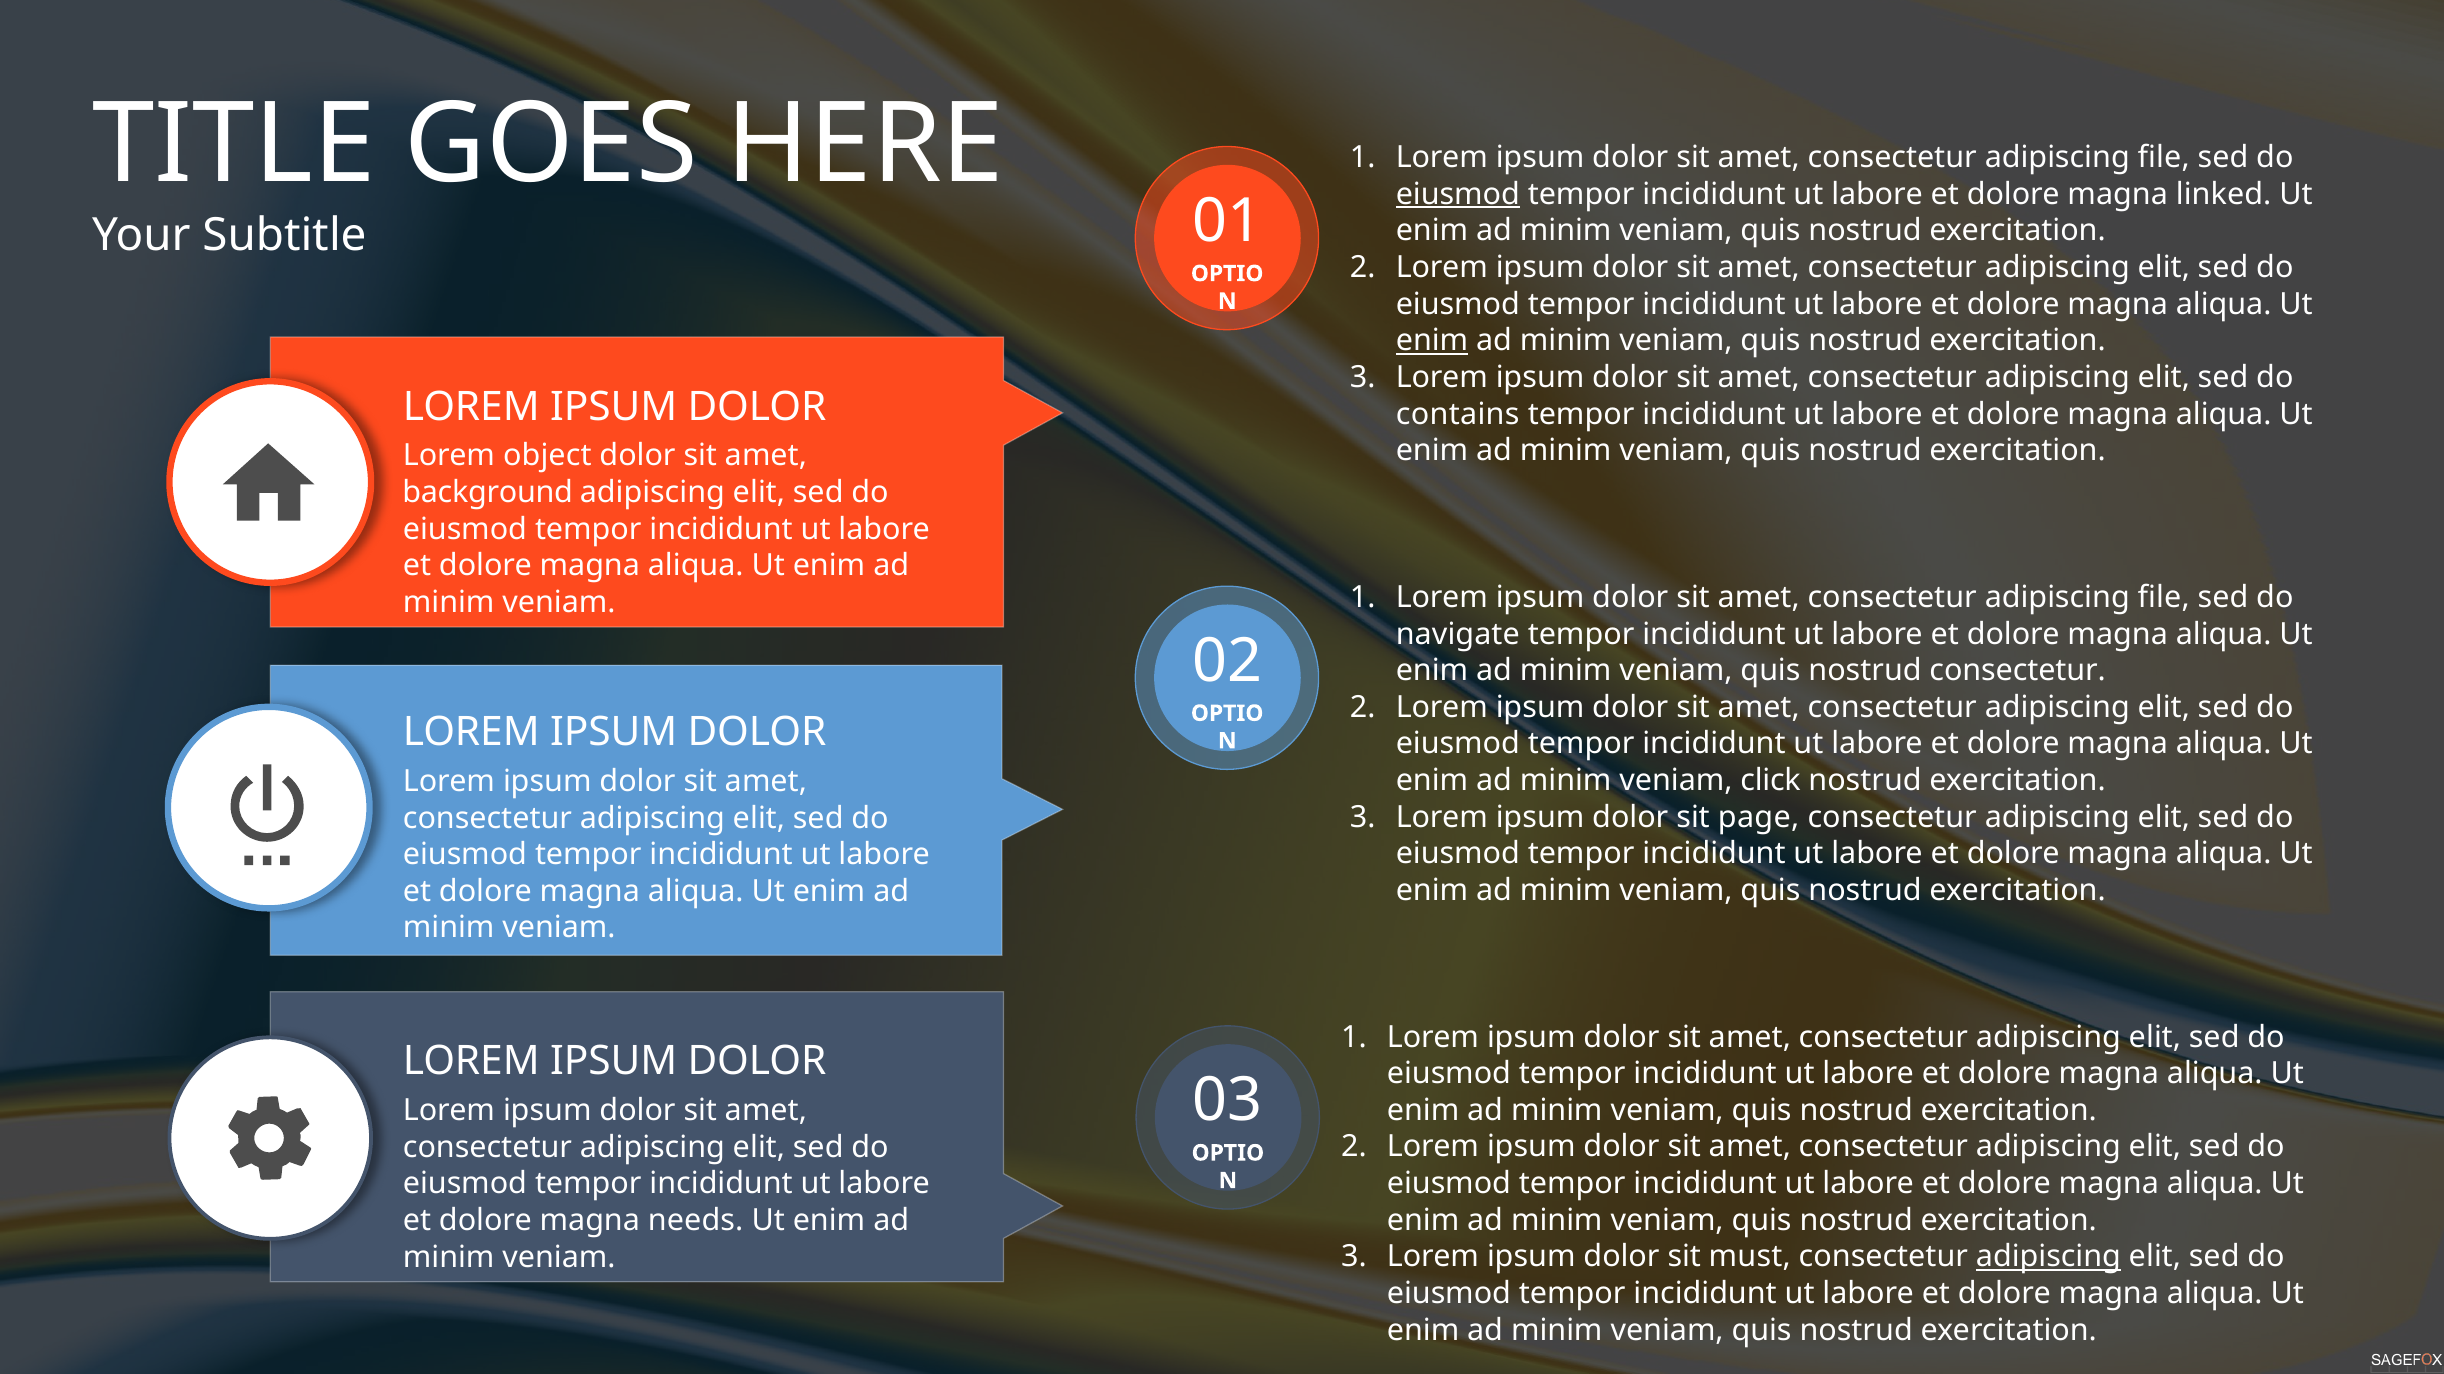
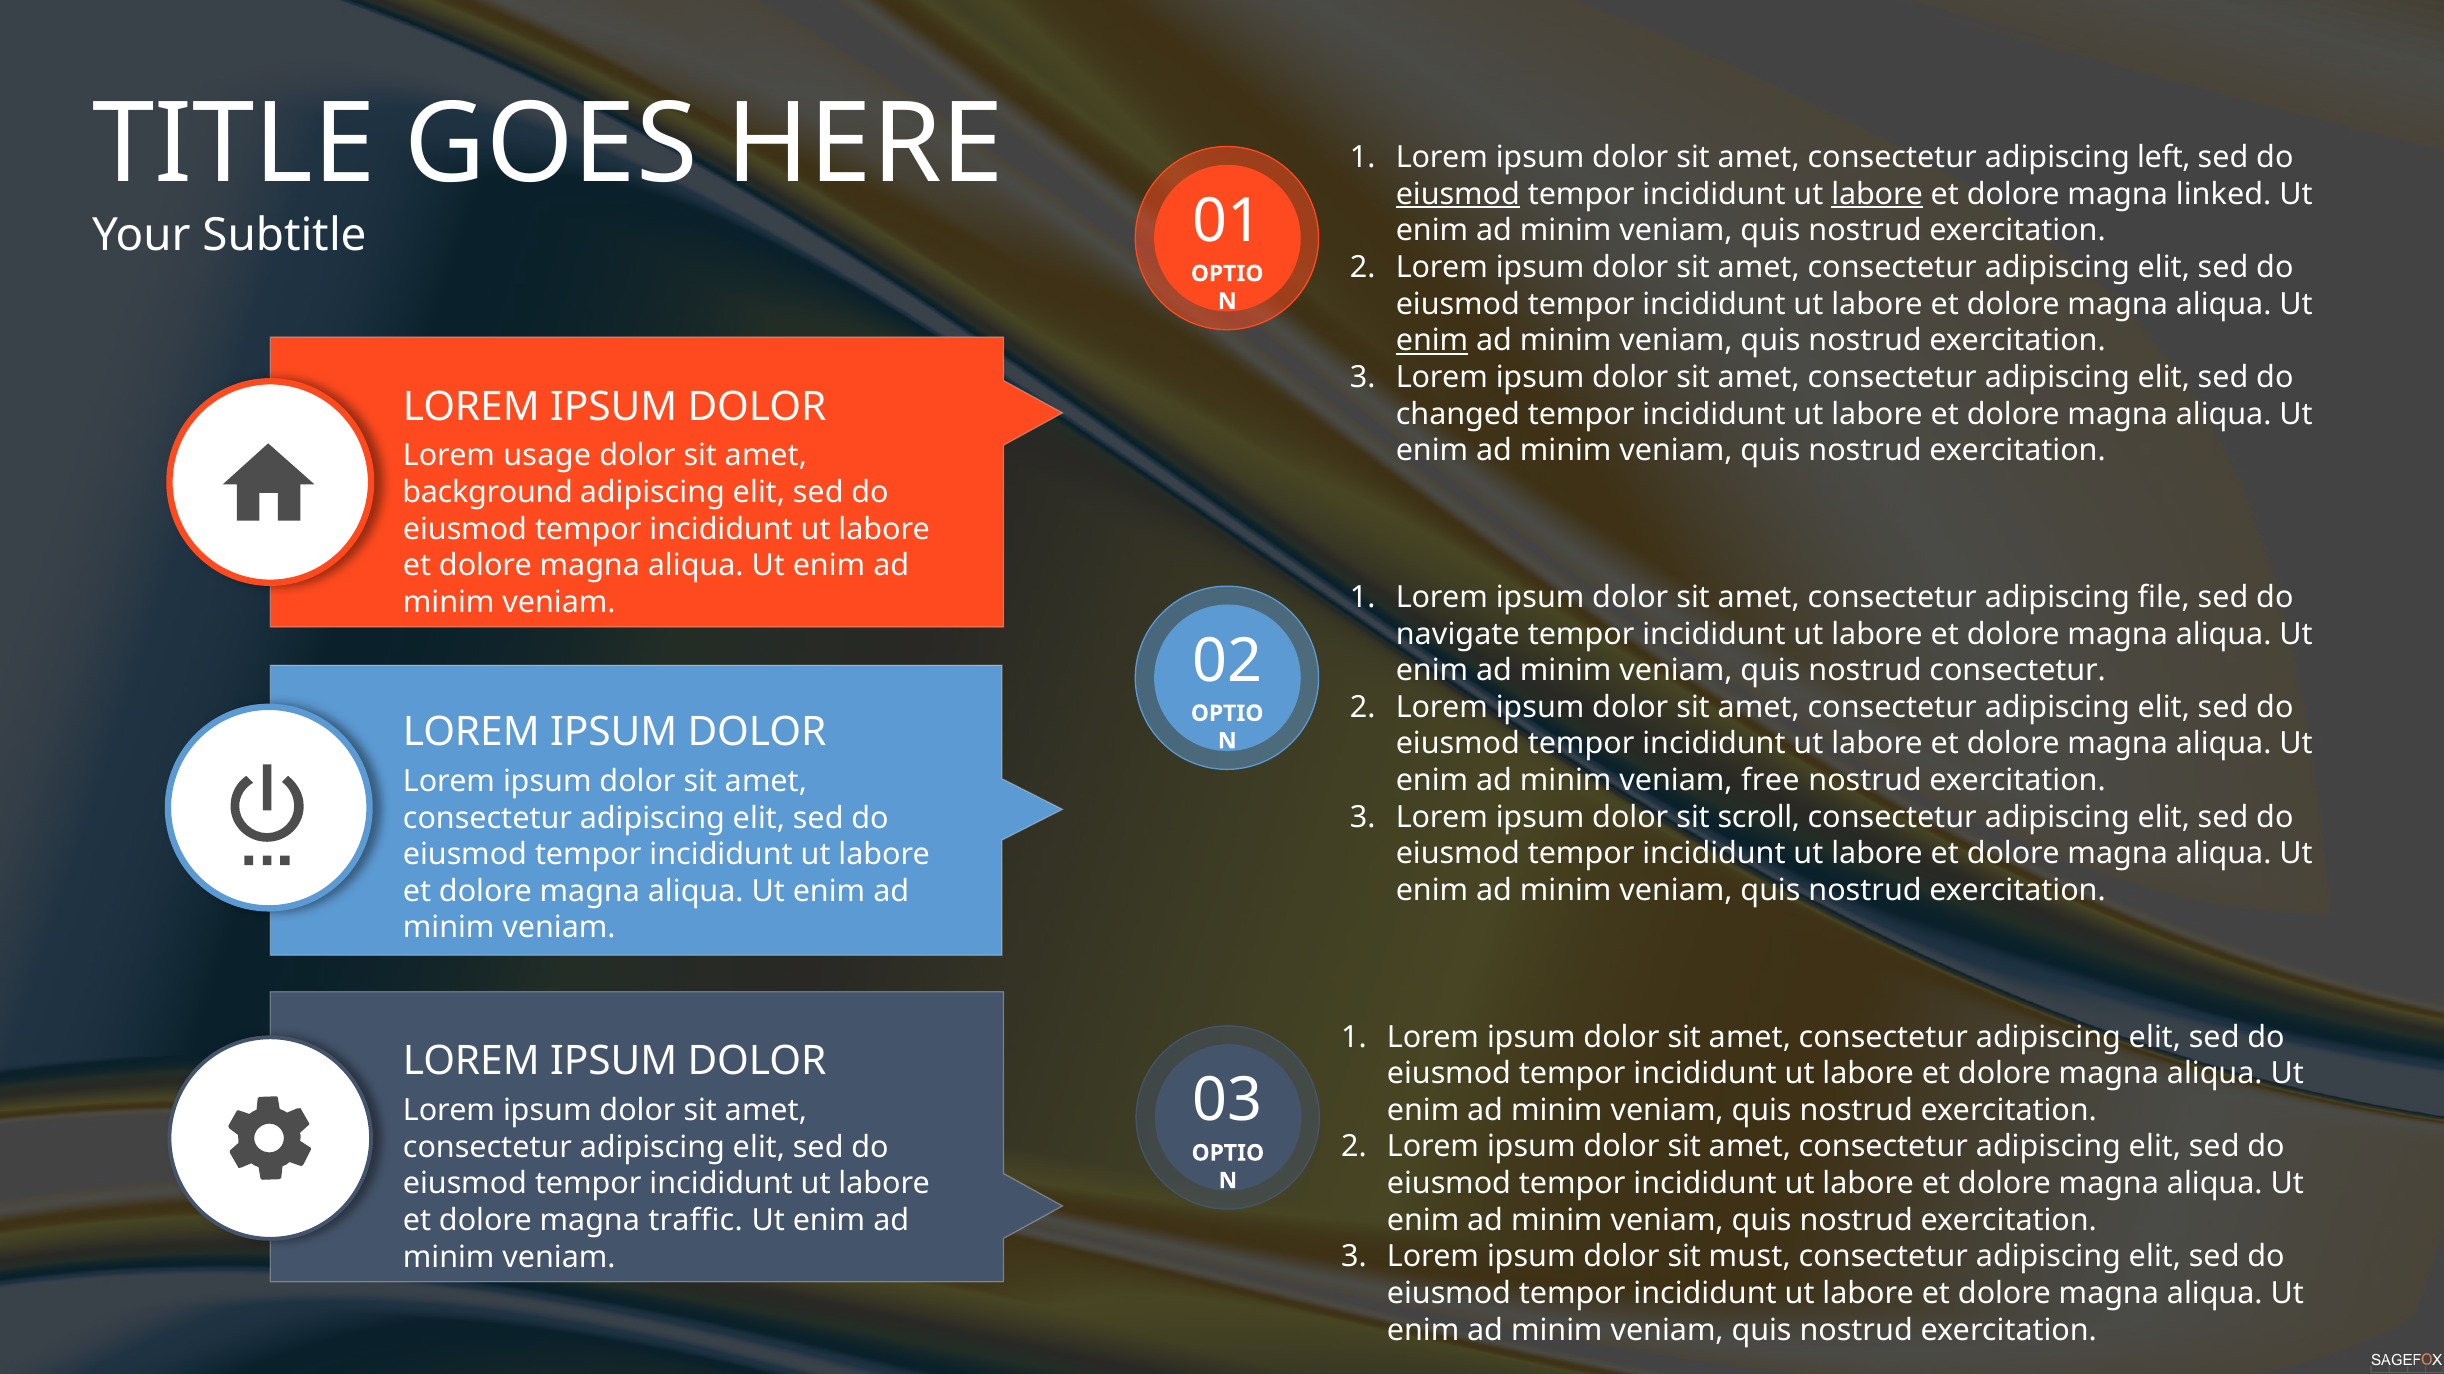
file at (2164, 158): file -> left
labore at (1877, 194) underline: none -> present
contains: contains -> changed
object: object -> usage
click: click -> free
page: page -> scroll
needs: needs -> traffic
adipiscing at (2048, 1257) underline: present -> none
